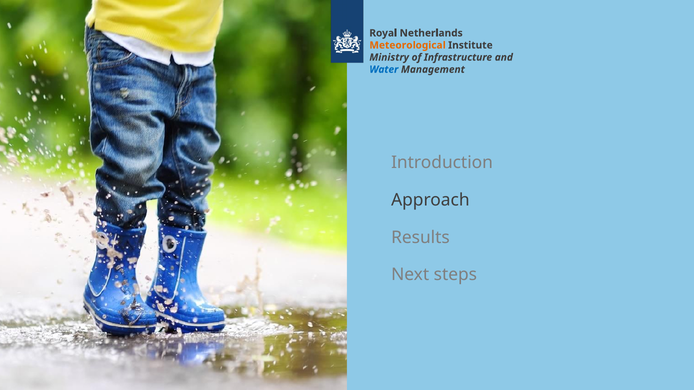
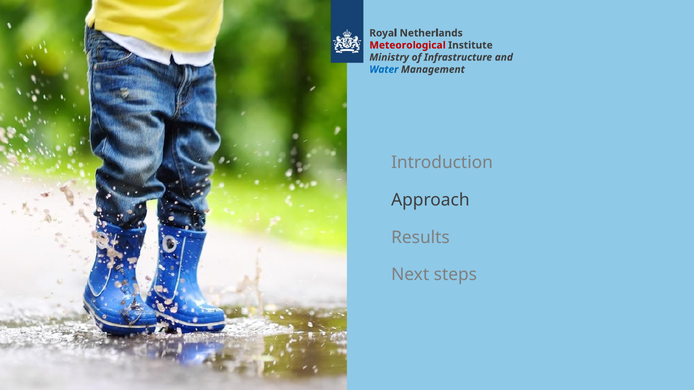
Meteorological colour: orange -> red
